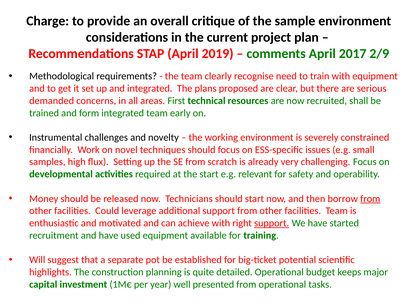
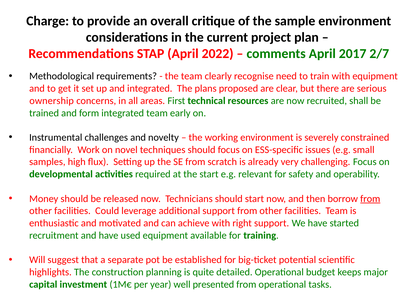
2019: 2019 -> 2022
2/9: 2/9 -> 2/7
demanded: demanded -> ownership
support at (272, 223) underline: present -> none
